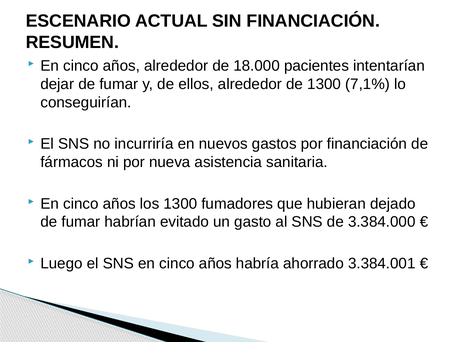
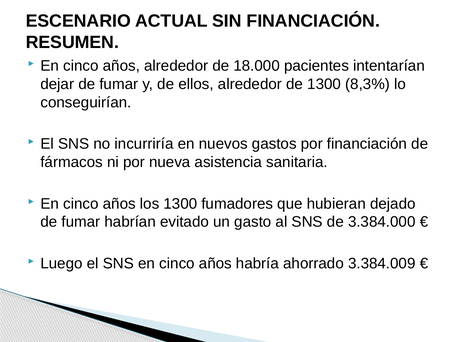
7,1%: 7,1% -> 8,3%
3.384.001: 3.384.001 -> 3.384.009
